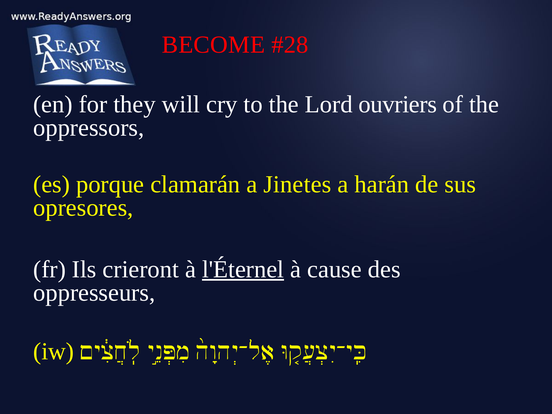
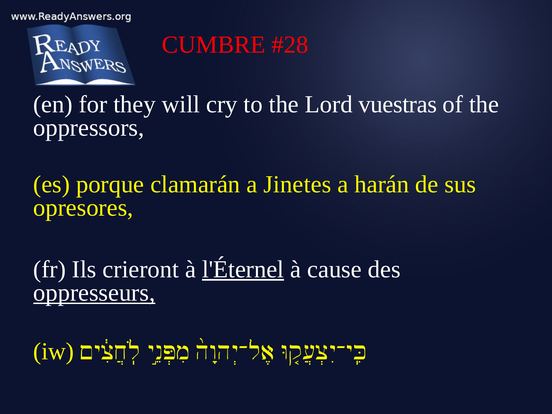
BECOME: BECOME -> CUMBRE
ouvriers: ouvriers -> vuestras
oppresseurs underline: none -> present
